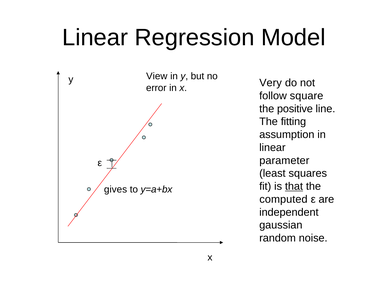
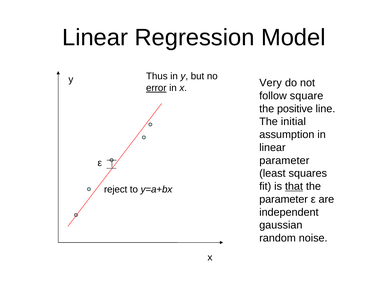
View: View -> Thus
error underline: none -> present
fitting: fitting -> initial
gives: gives -> reject
computed at (283, 199): computed -> parameter
